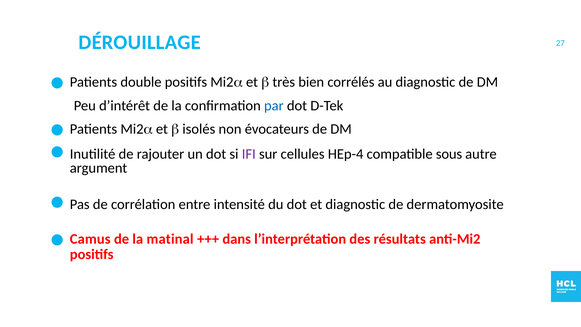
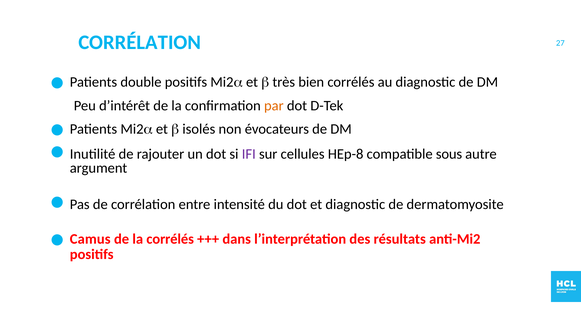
DÉROUILLAGE at (140, 42): DÉROUILLAGE -> CORRÉLATION
par colour: blue -> orange
HEp-4: HEp-4 -> HEp-8
la matinal: matinal -> corrélés
